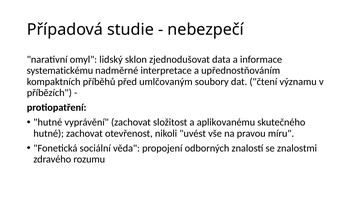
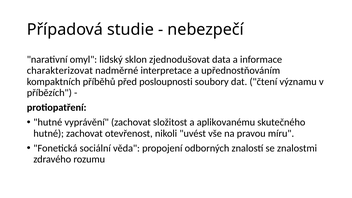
systematickému: systematickému -> charakterizovat
umlčovaným: umlčovaným -> posloupnosti
